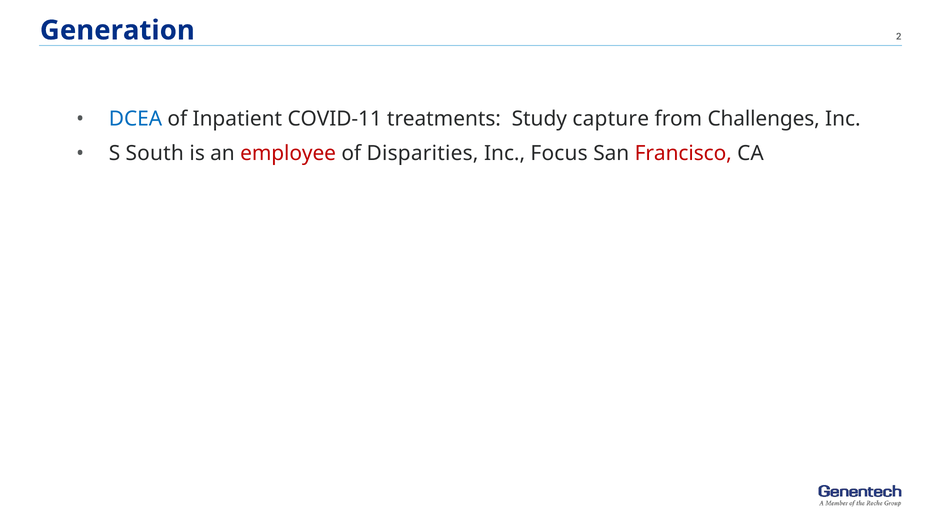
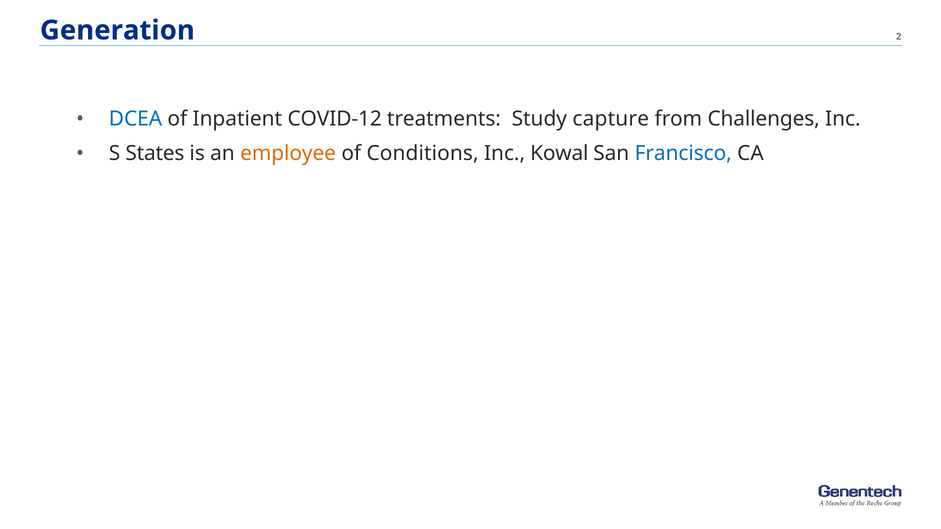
COVID-11: COVID-11 -> COVID-12
South: South -> States
employee colour: red -> orange
Disparities: Disparities -> Conditions
Focus: Focus -> Kowal
Francisco colour: red -> blue
